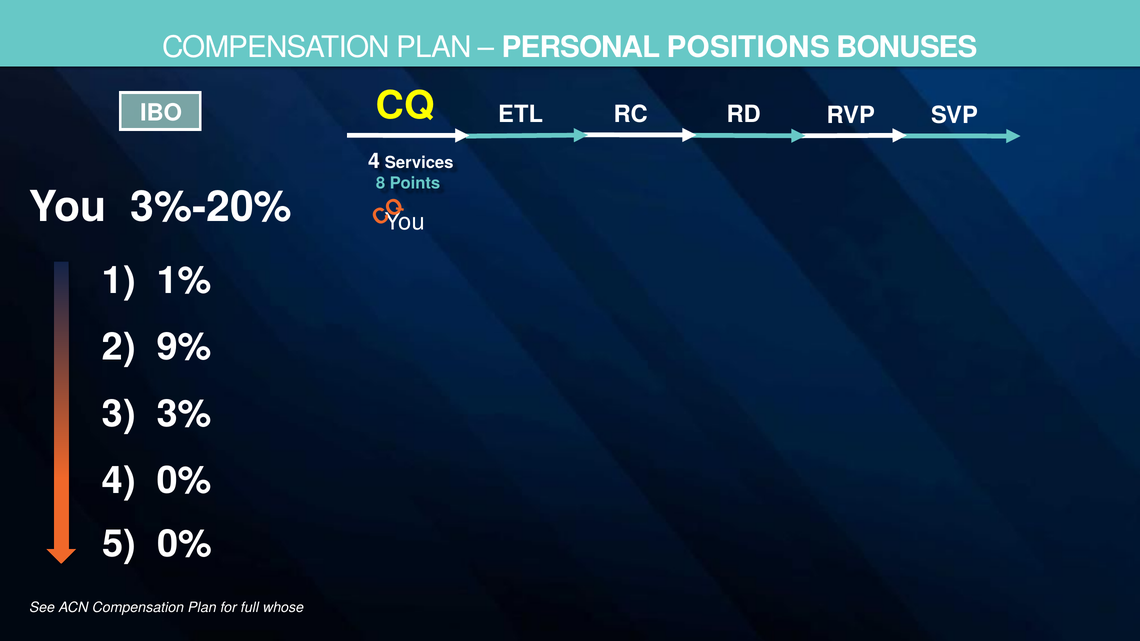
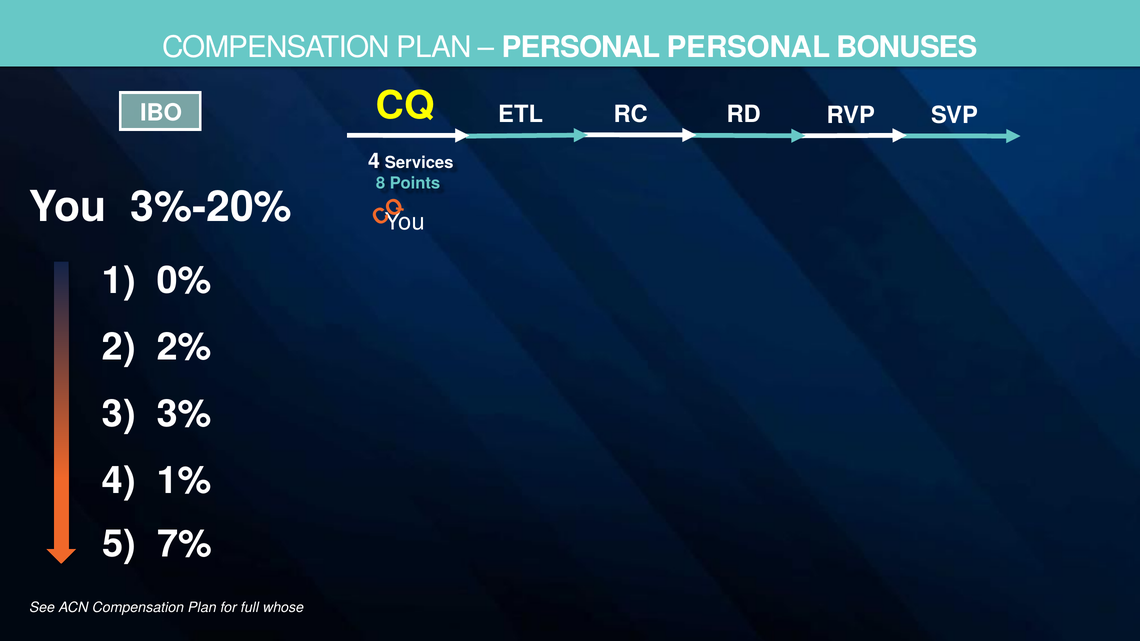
PERSONAL POSITIONS: POSITIONS -> PERSONAL
1%: 1% -> 0%
9%: 9% -> 2%
4 0%: 0% -> 1%
5 0%: 0% -> 7%
